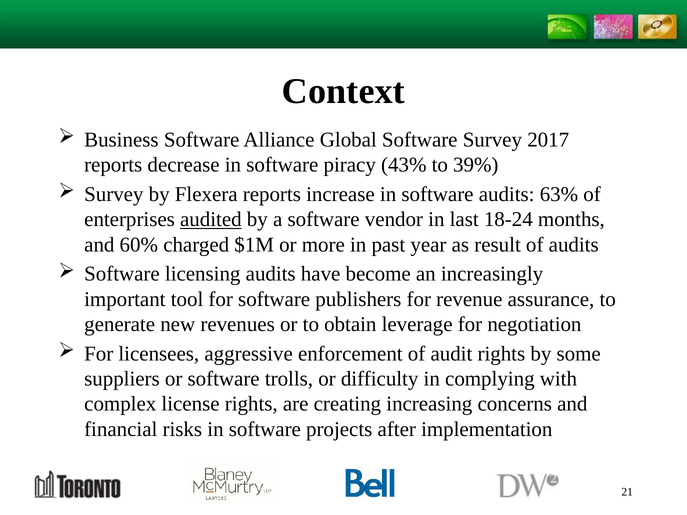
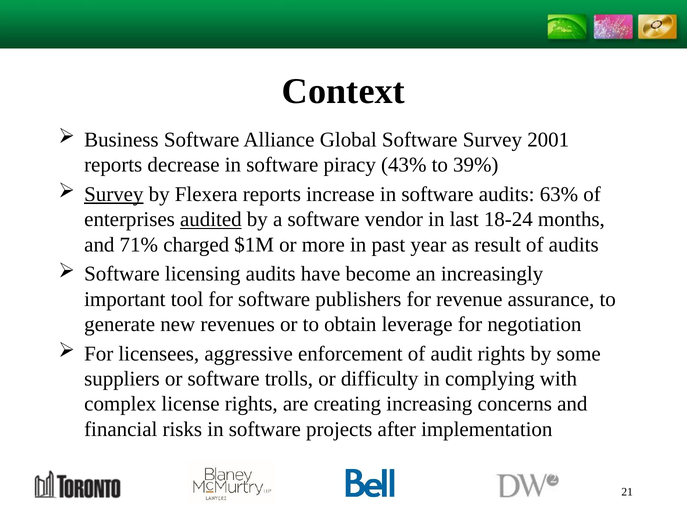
2017: 2017 -> 2001
Survey at (114, 194) underline: none -> present
60%: 60% -> 71%
